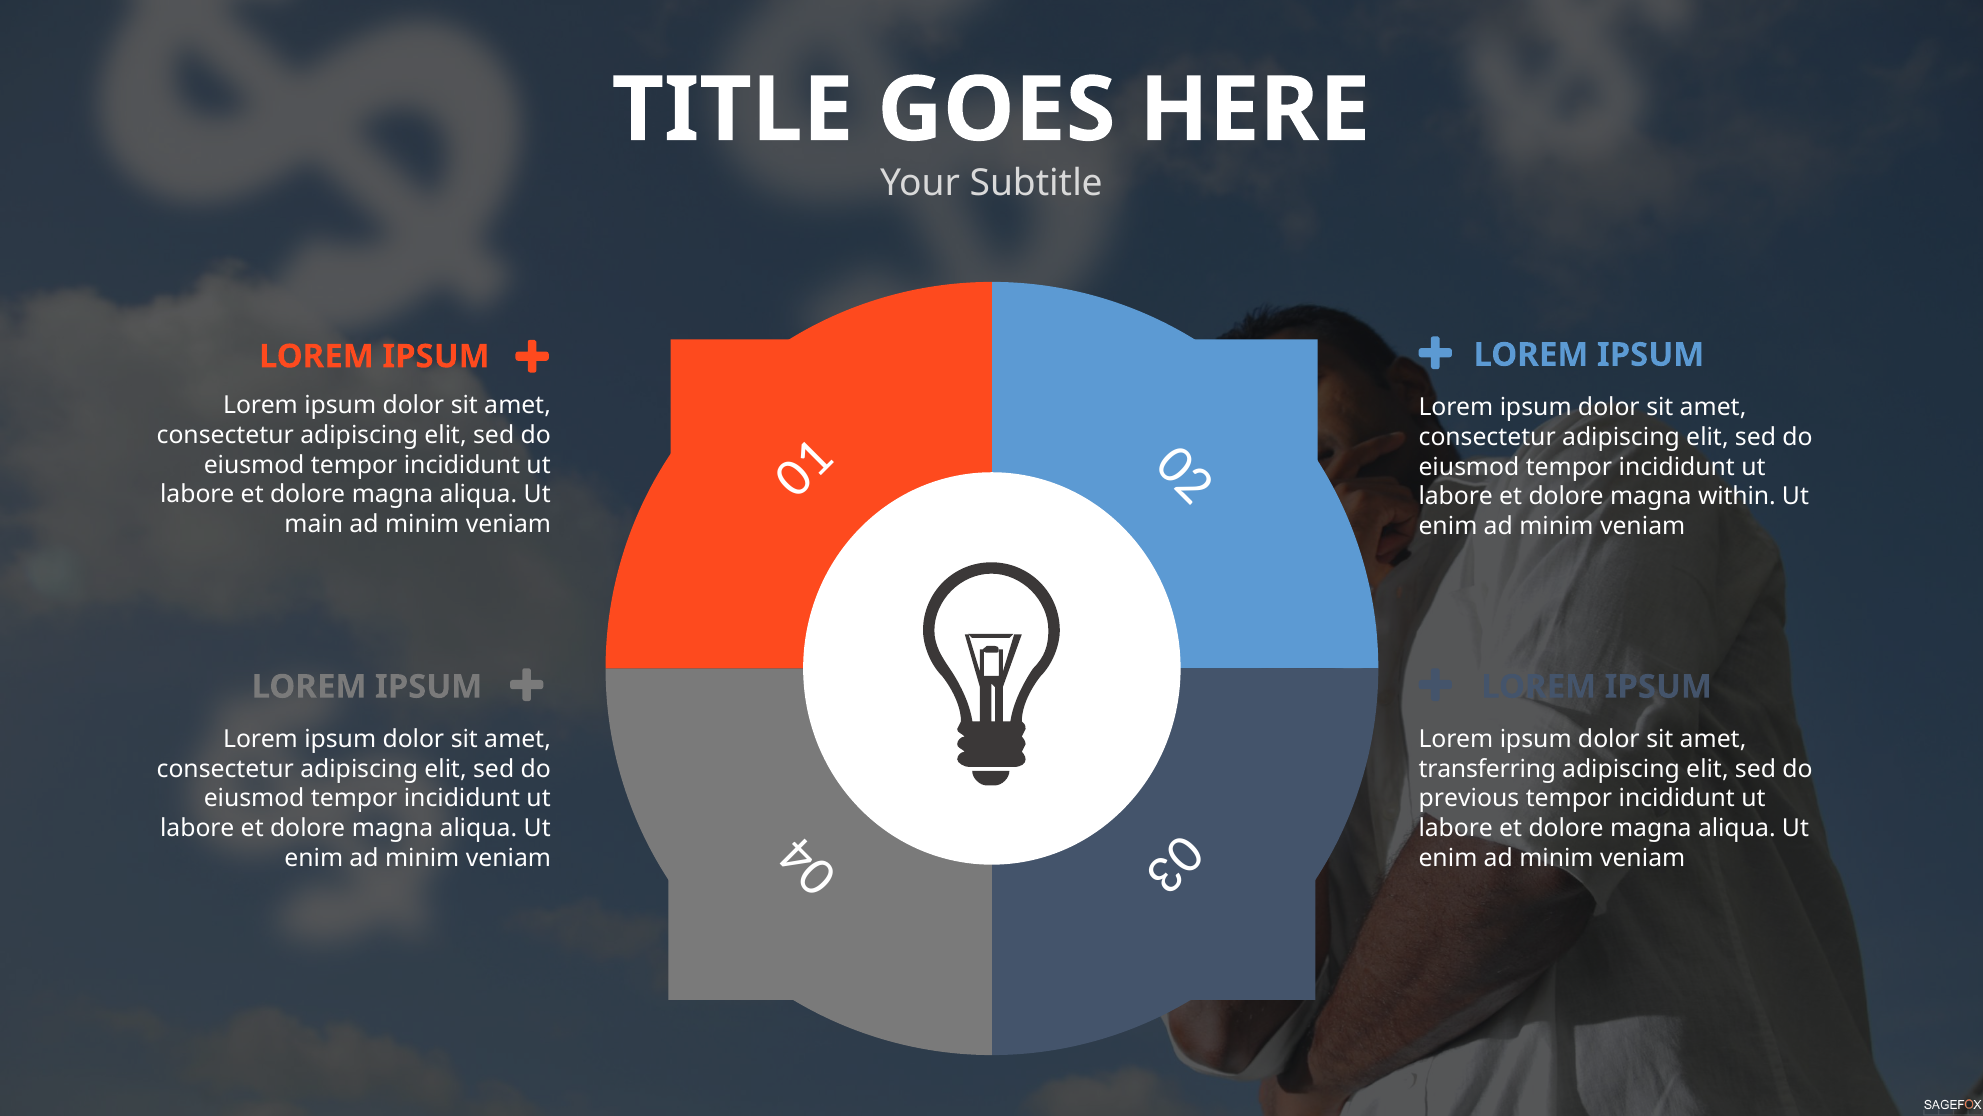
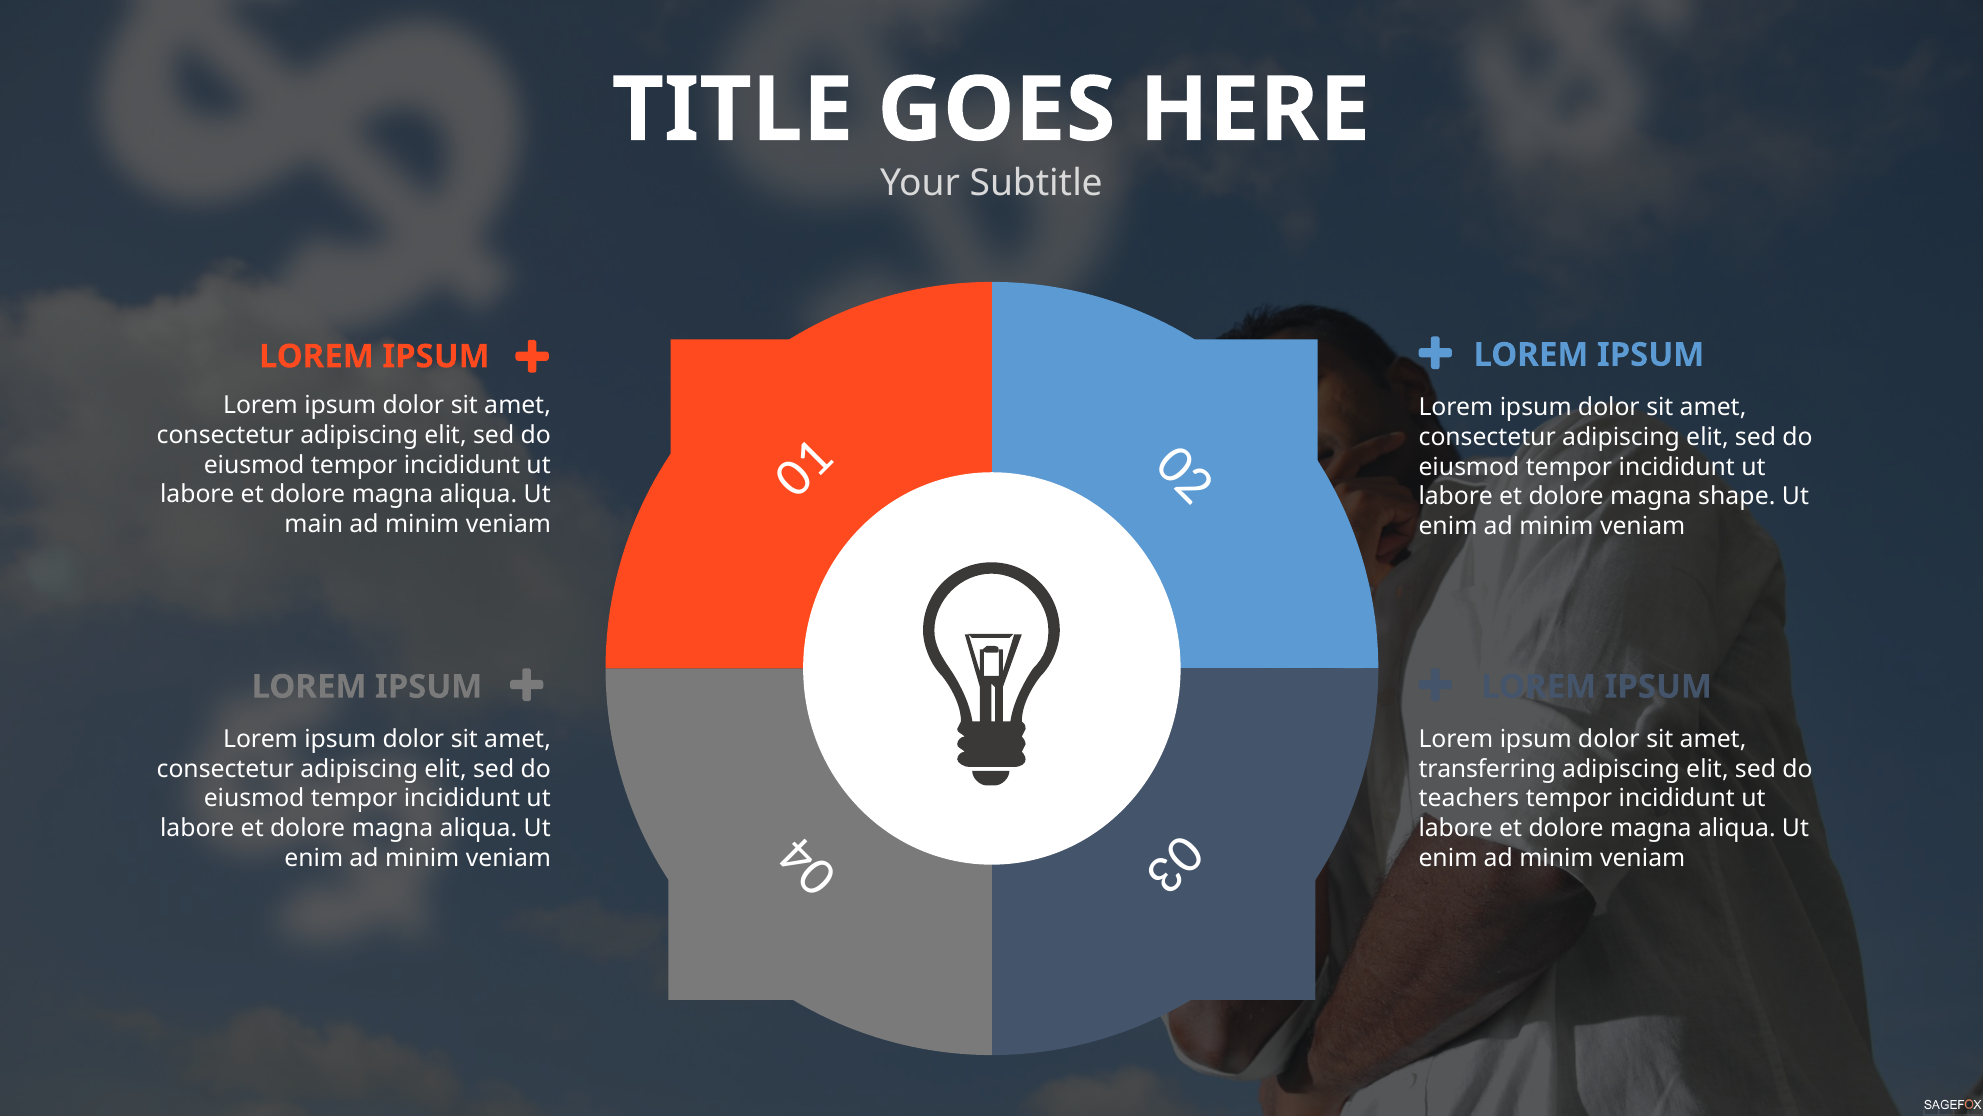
within: within -> shape
previous: previous -> teachers
